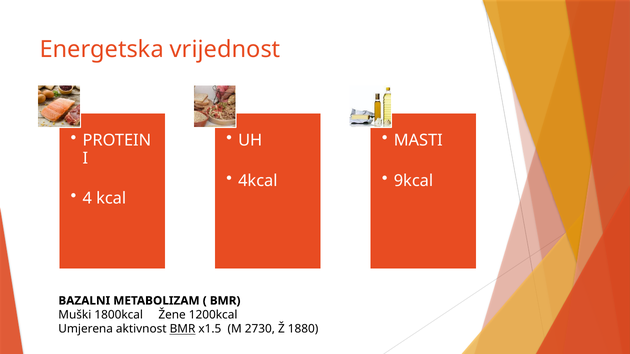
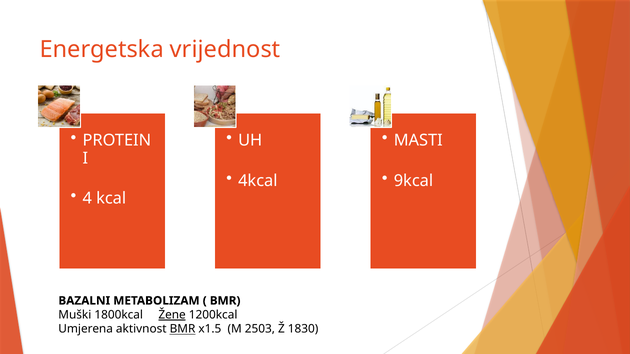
Žene underline: none -> present
2730: 2730 -> 2503
1880: 1880 -> 1830
